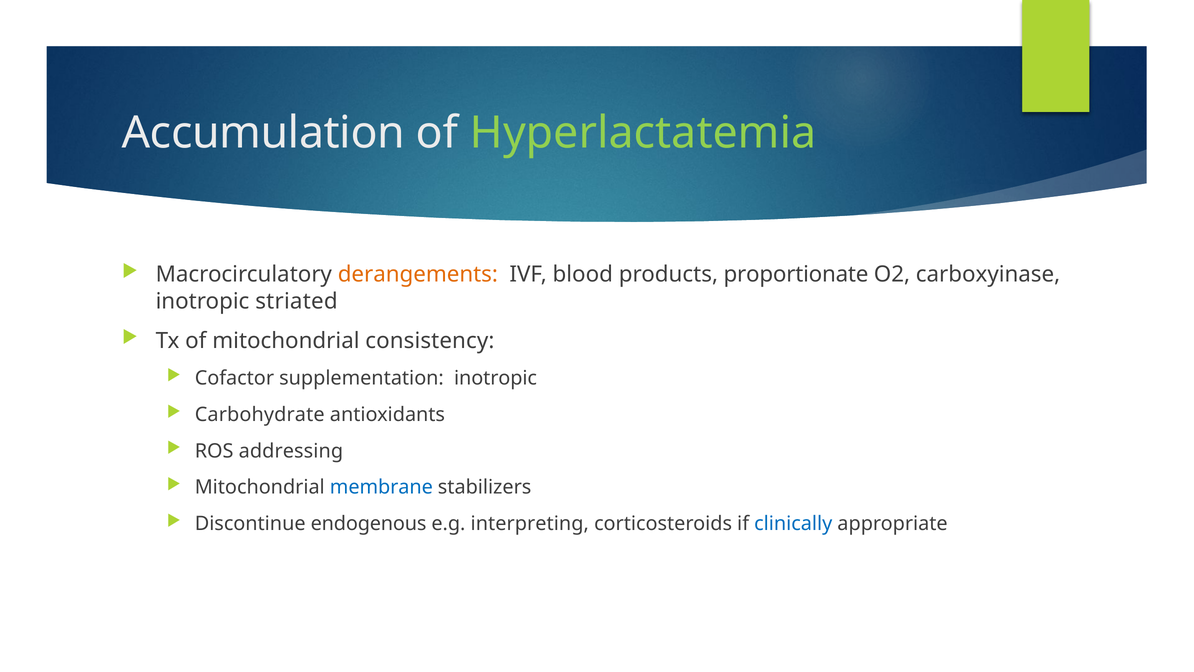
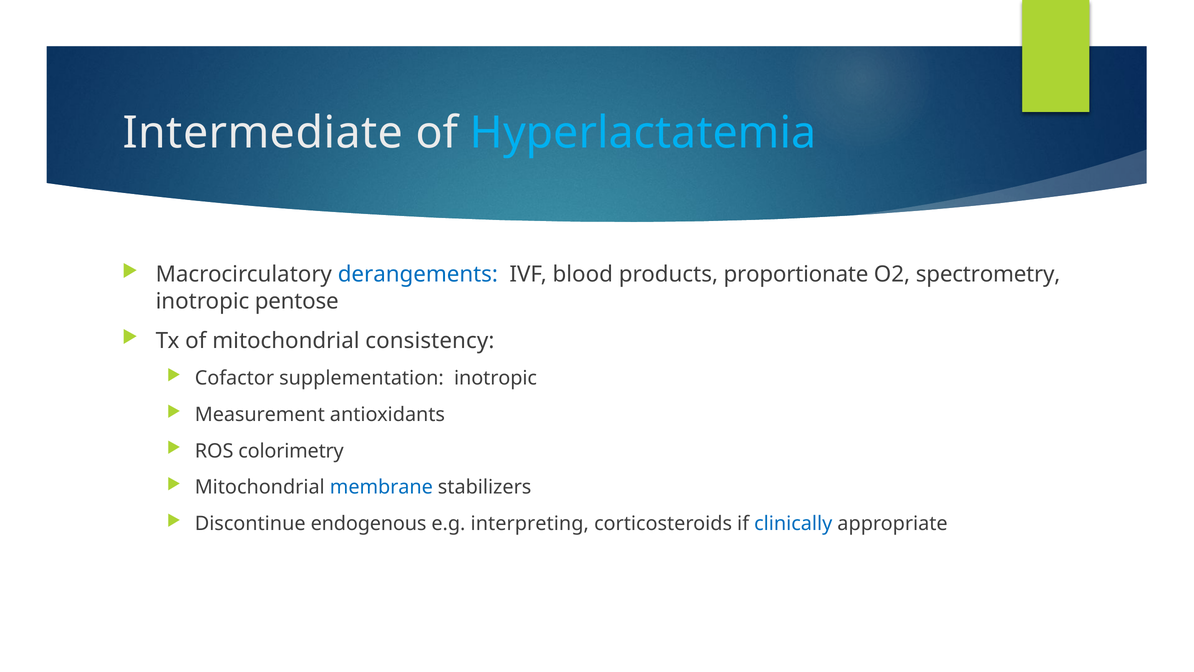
Accumulation: Accumulation -> Intermediate
Hyperlactatemia colour: light green -> light blue
derangements colour: orange -> blue
carboxyinase: carboxyinase -> spectrometry
striated: striated -> pentose
Carbohydrate: Carbohydrate -> Measurement
addressing: addressing -> colorimetry
